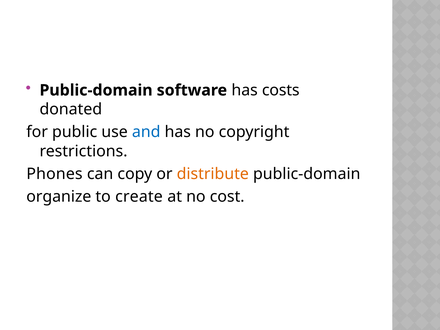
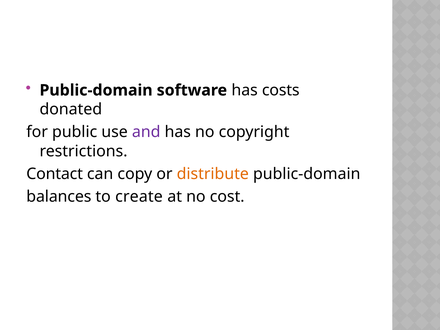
and colour: blue -> purple
Phones: Phones -> Contact
organize: organize -> balances
